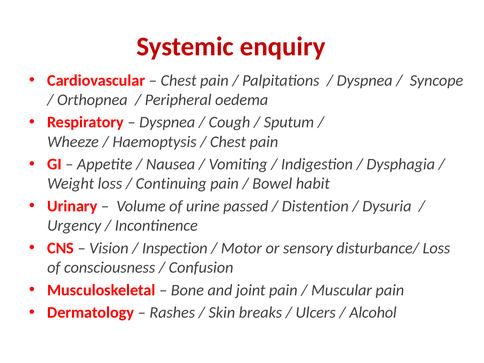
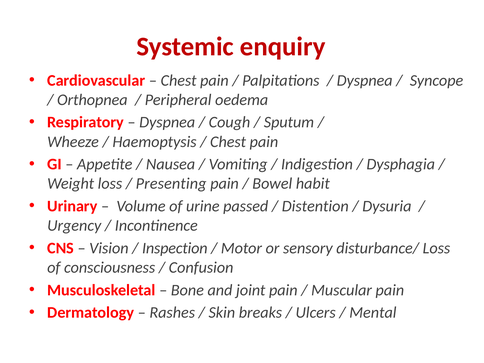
Continuing: Continuing -> Presenting
Alcohol: Alcohol -> Mental
